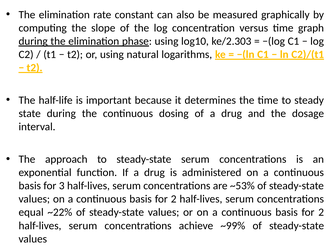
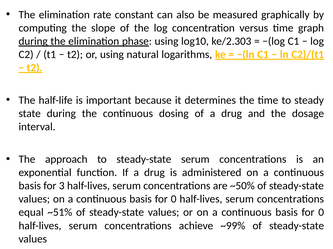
~53%: ~53% -> ~50%
2 at (174, 200): 2 -> 0
~22%: ~22% -> ~51%
2 at (321, 213): 2 -> 0
